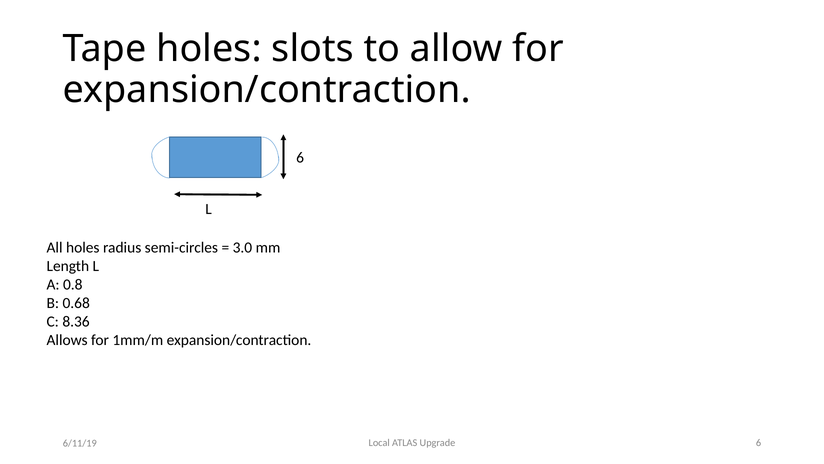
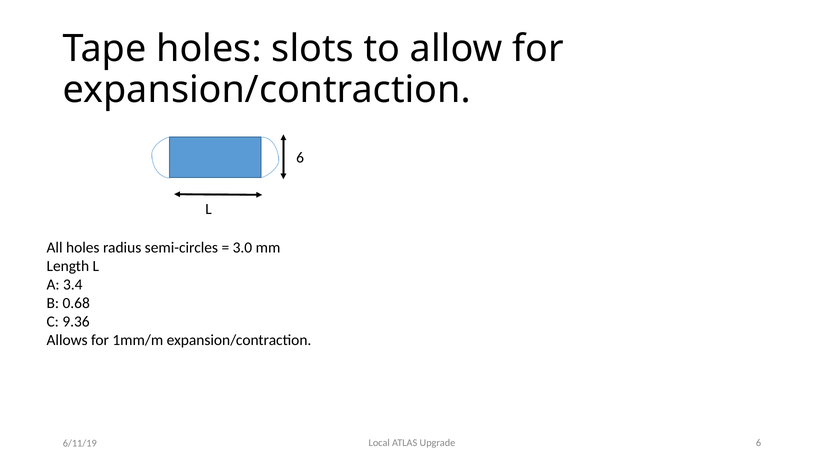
0.8: 0.8 -> 3.4
8.36: 8.36 -> 9.36
